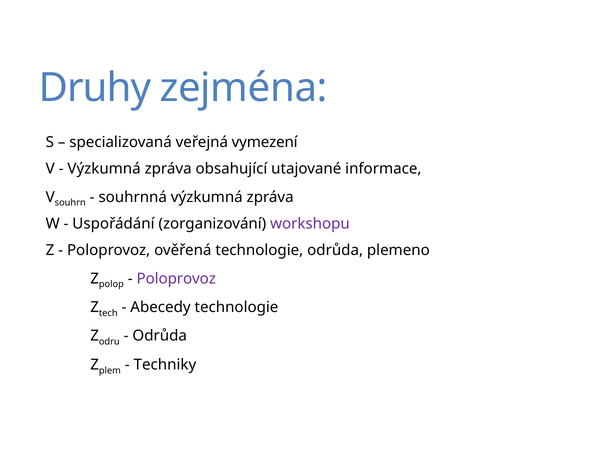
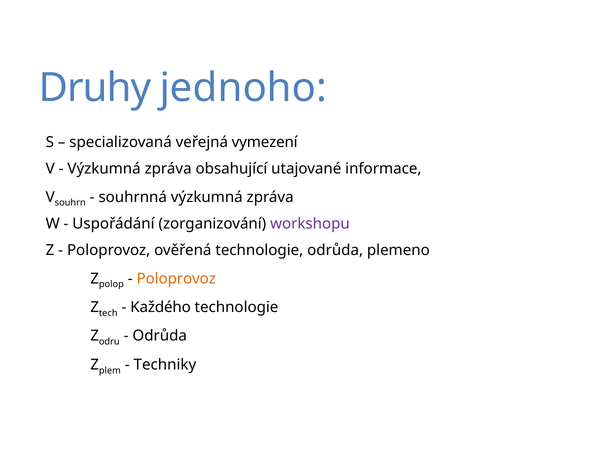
zejména: zejména -> jednoho
Poloprovoz at (176, 278) colour: purple -> orange
Abecedy: Abecedy -> Každého
